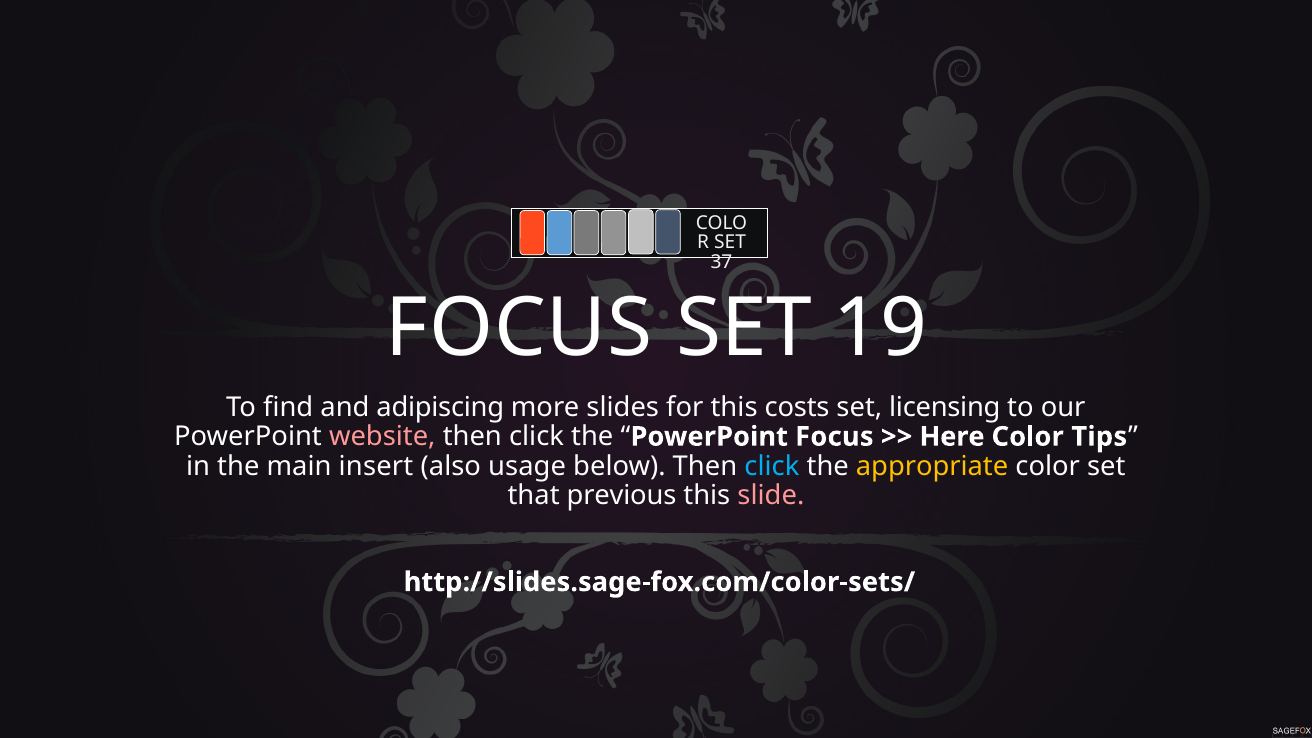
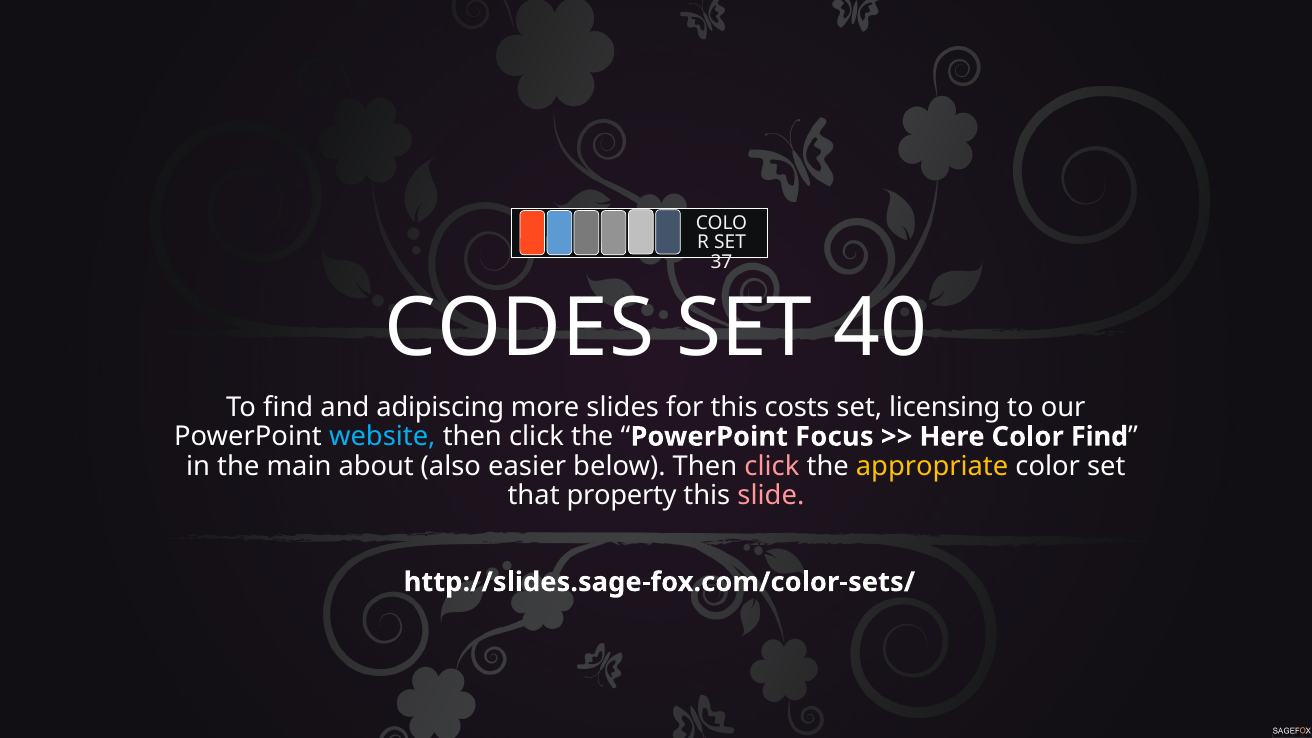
FOCUS at (519, 328): FOCUS -> CODES
19: 19 -> 40
website colour: pink -> light blue
Color Tips: Tips -> Find
insert: insert -> about
usage: usage -> easier
click at (772, 466) colour: light blue -> pink
previous: previous -> property
